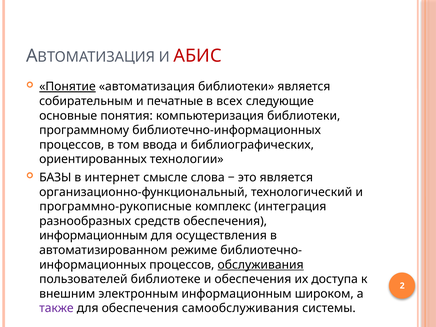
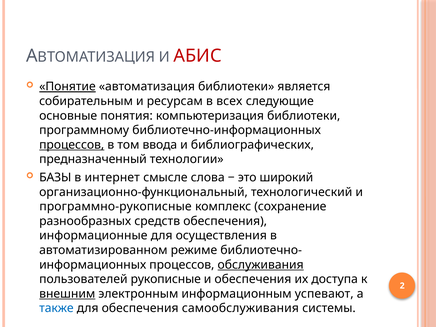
печатные: печатные -> ресурсам
процессов at (72, 145) underline: none -> present
ориентированных: ориентированных -> предназначенный
это является: является -> широкий
интеграция: интеграция -> сохранение
информационным at (93, 236): информационным -> информационные
библиотеке: библиотеке -> рукописные
внешним underline: none -> present
широком: широком -> успевают
также colour: purple -> blue
